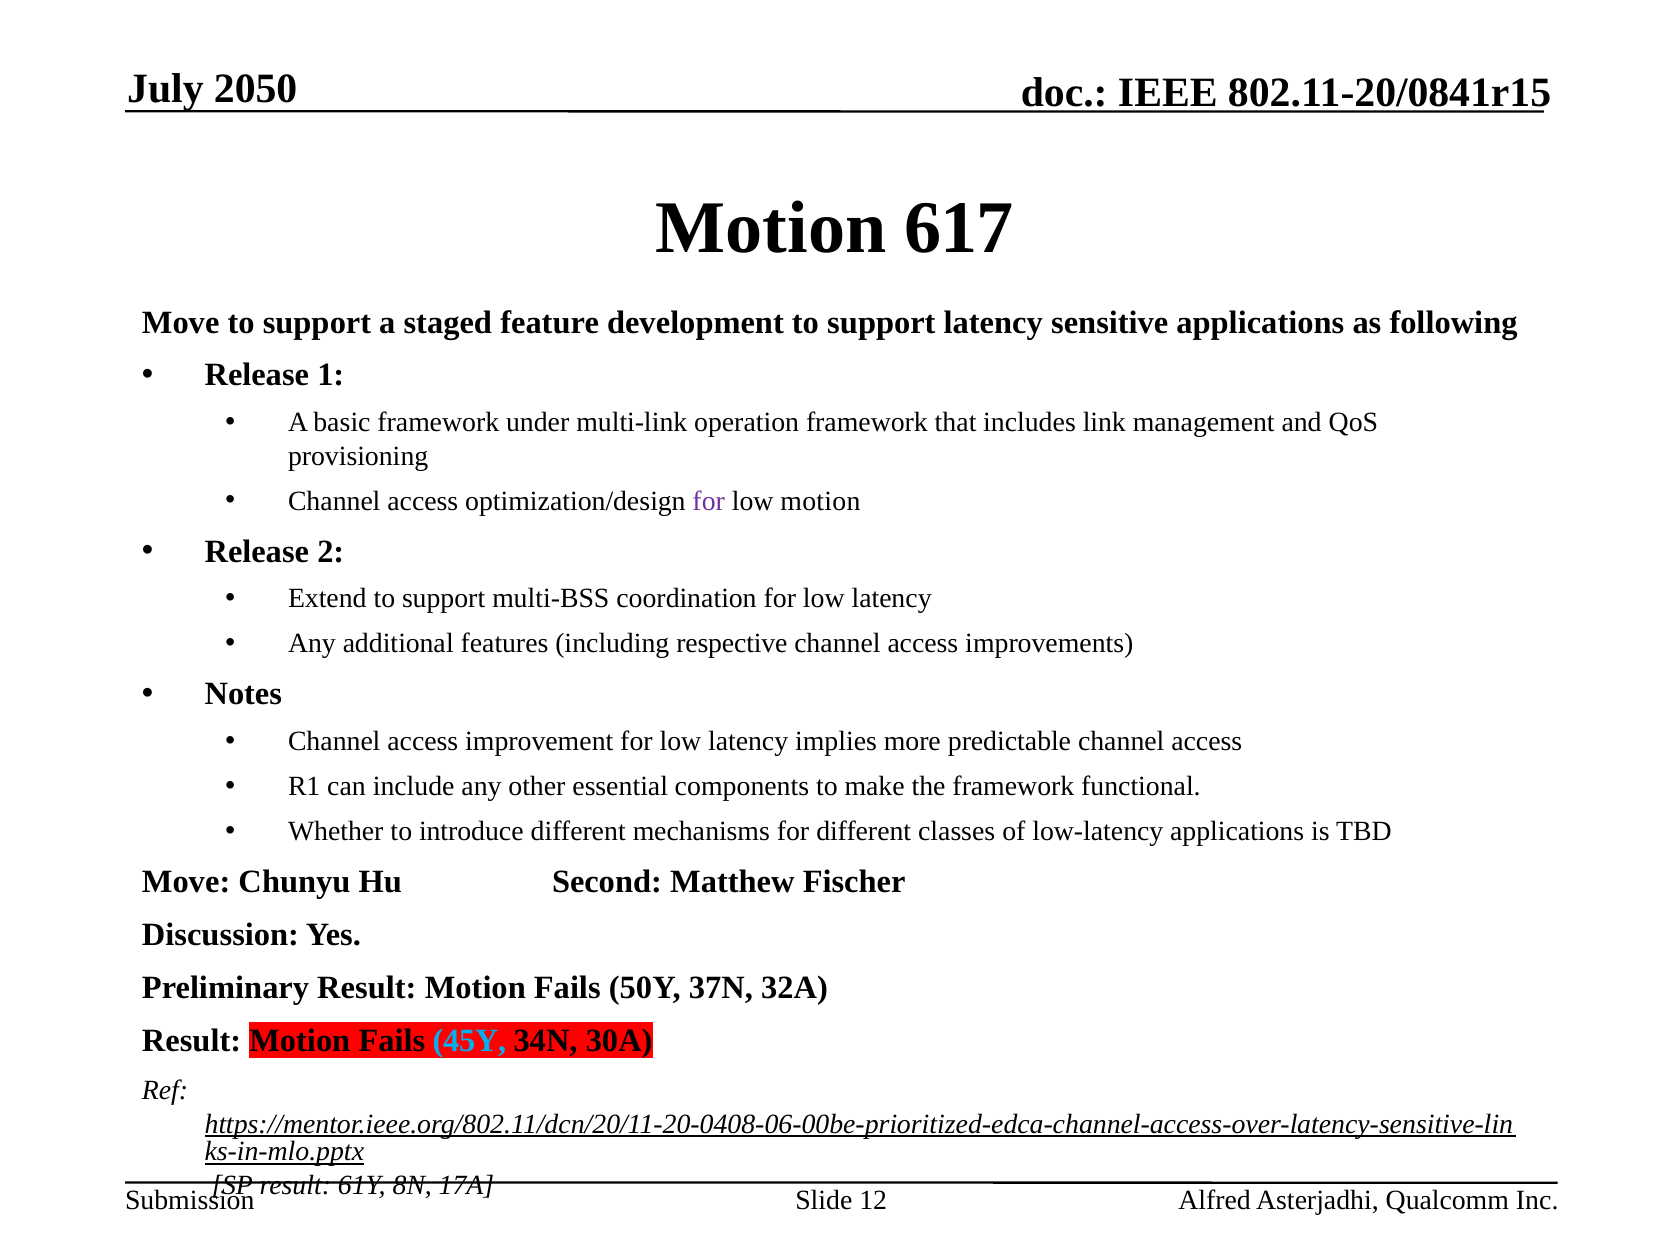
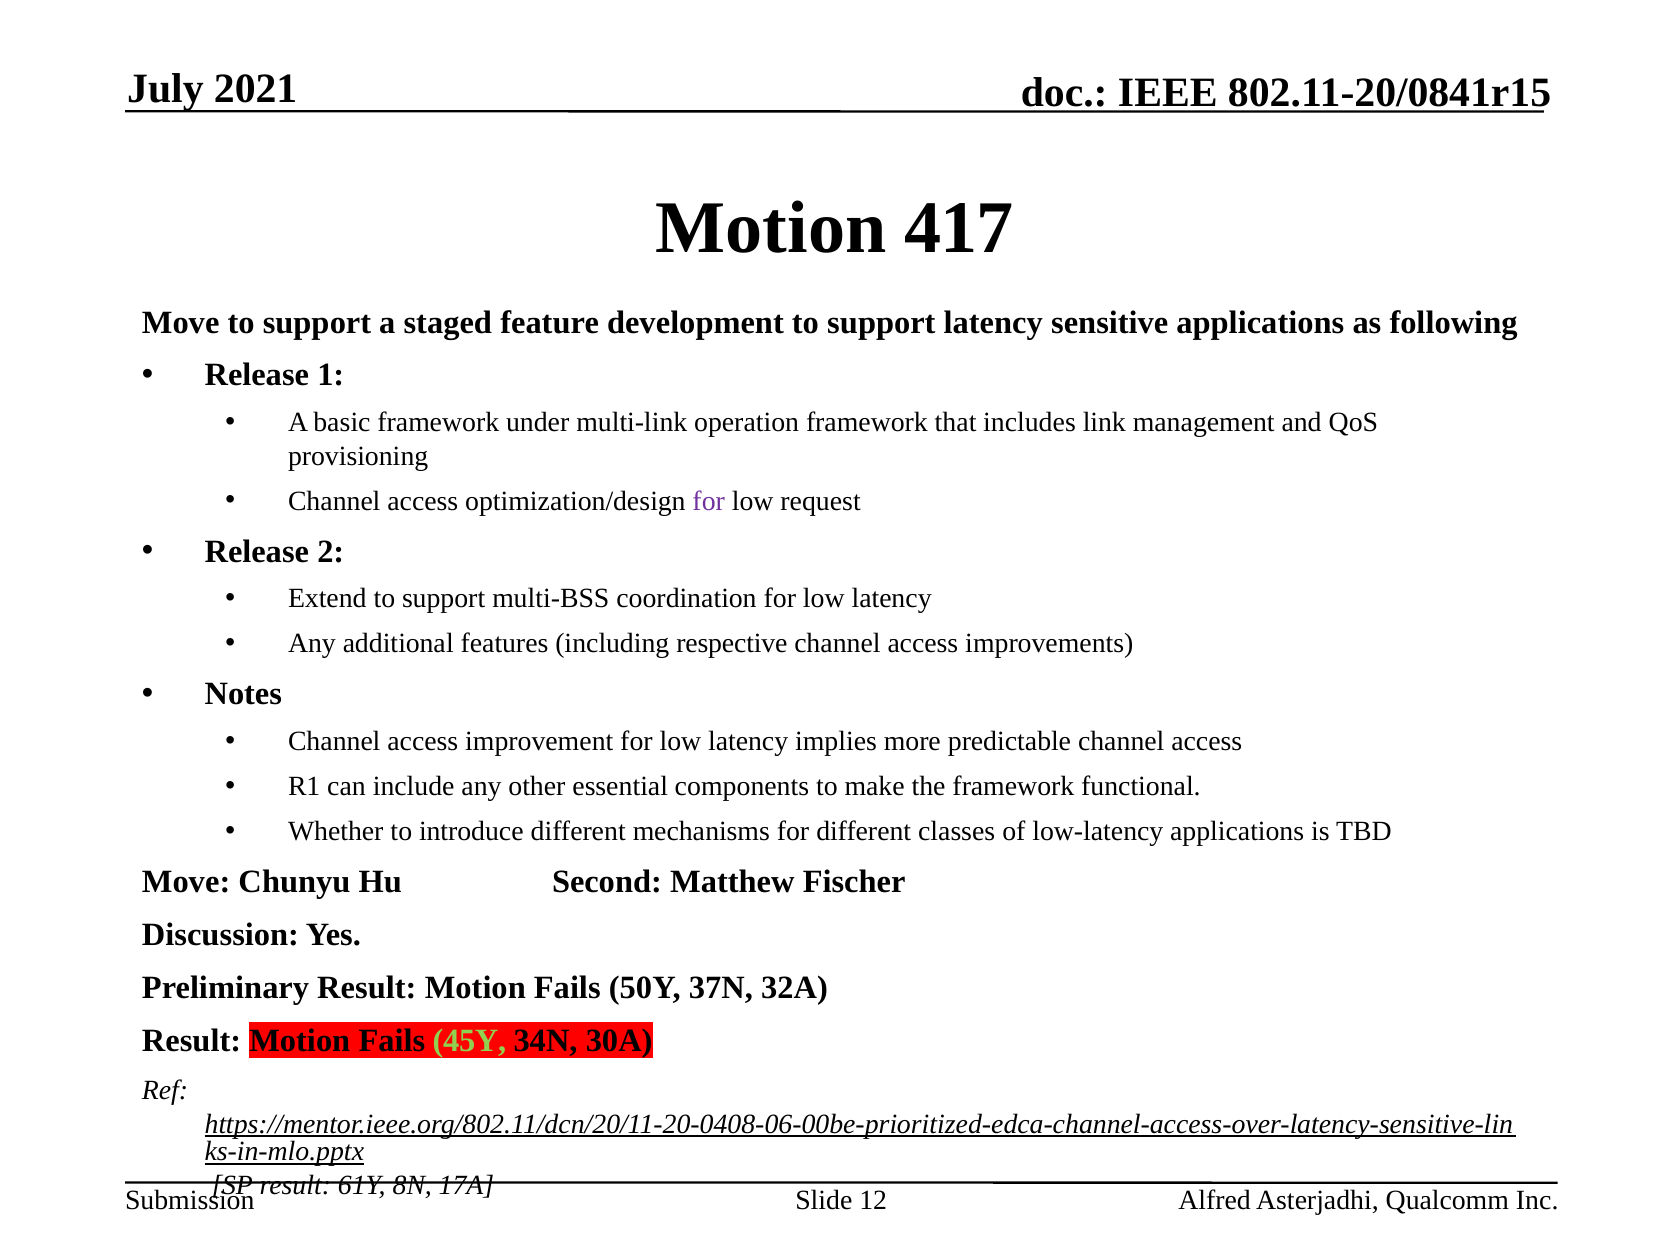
2050: 2050 -> 2021
617: 617 -> 417
low motion: motion -> request
45Y colour: light blue -> light green
